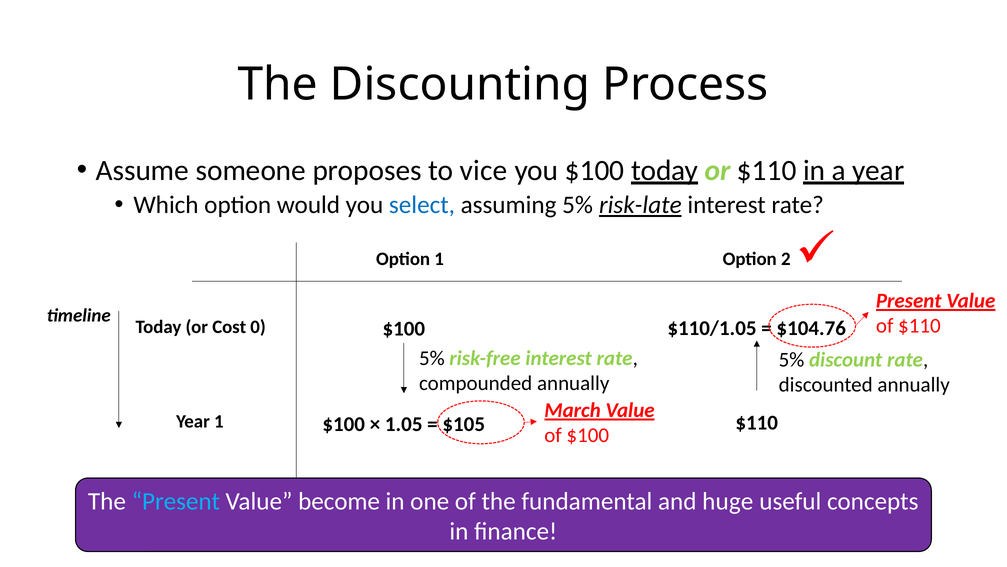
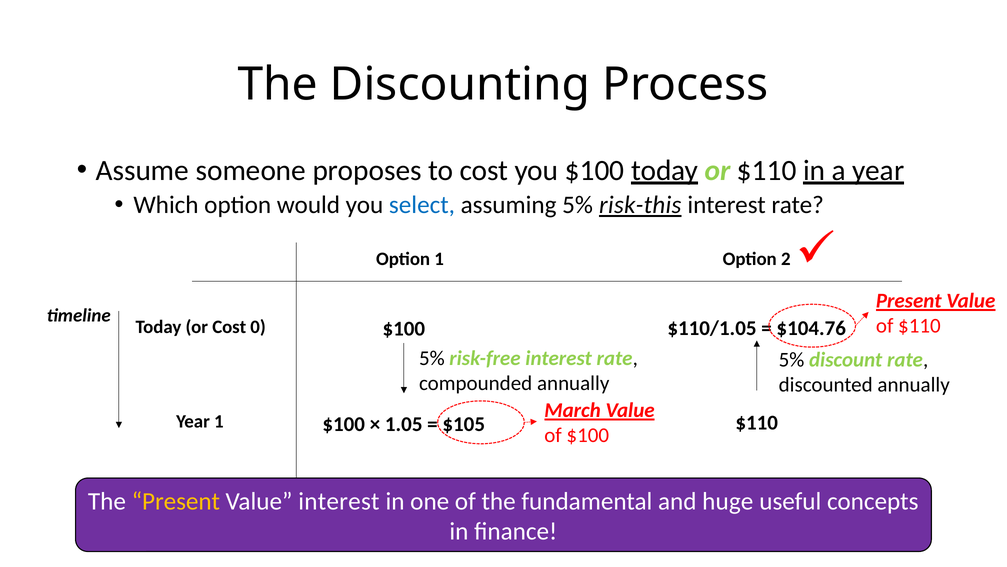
to vice: vice -> cost
risk-late: risk-late -> risk-this
Present at (176, 501) colour: light blue -> yellow
Value become: become -> interest
